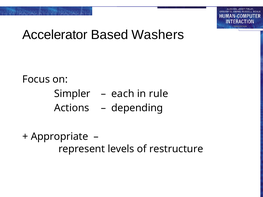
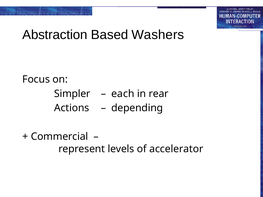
Accelerator: Accelerator -> Abstraction
rule: rule -> rear
Appropriate: Appropriate -> Commercial
restructure: restructure -> accelerator
